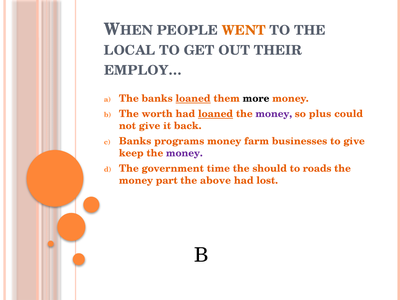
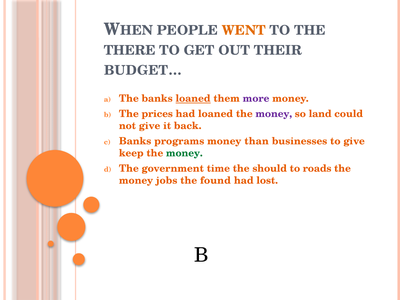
LOCAL: LOCAL -> THERE
EMPLOY…: EMPLOY… -> BUDGET…
more colour: black -> purple
worth: worth -> prices
loaned at (216, 114) underline: present -> none
plus: plus -> land
farm: farm -> than
money at (184, 153) colour: purple -> green
part: part -> jobs
above: above -> found
